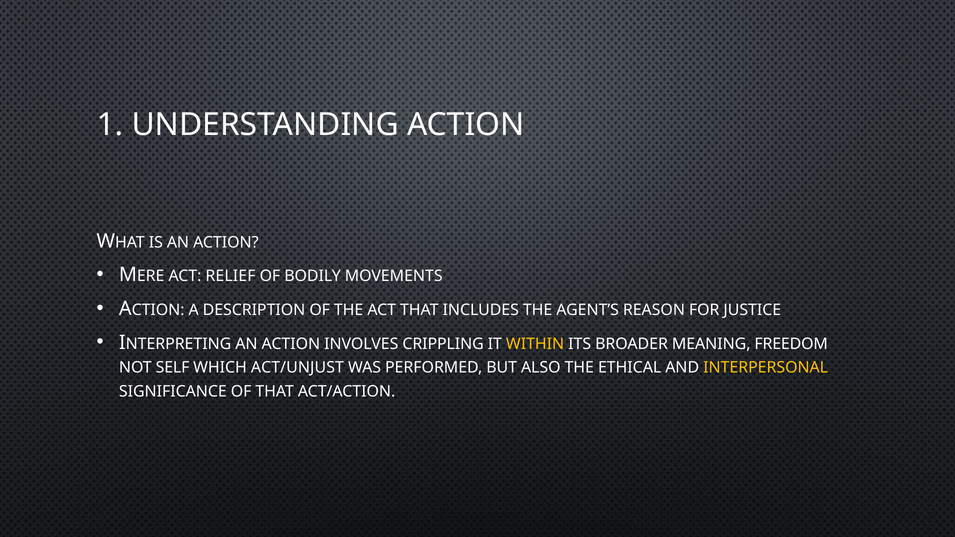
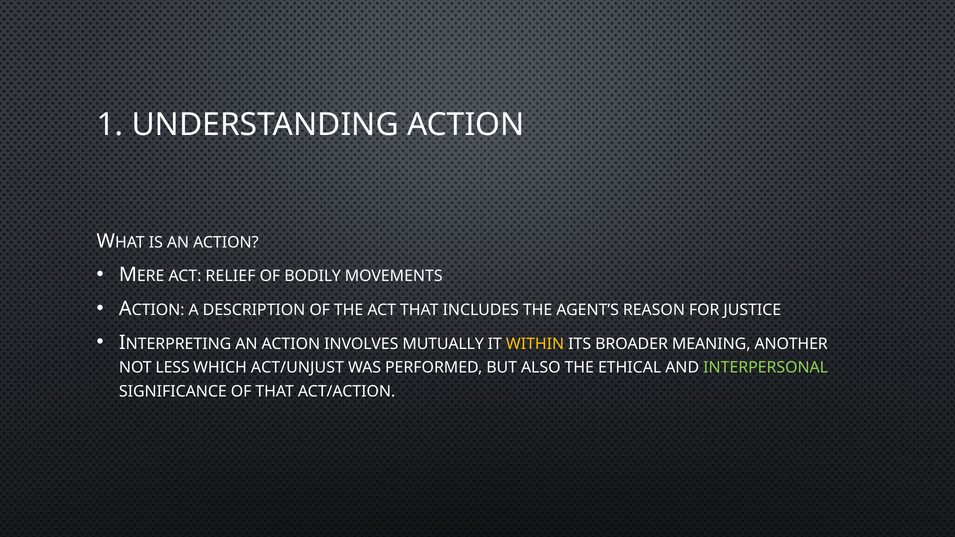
CRIPPLING: CRIPPLING -> MUTUALLY
FREEDOM: FREEDOM -> ANOTHER
SELF: SELF -> LESS
INTERPERSONAL colour: yellow -> light green
